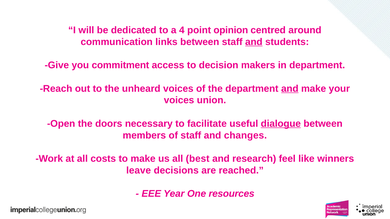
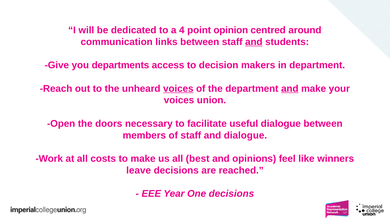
commitment: commitment -> departments
voices at (178, 89) underline: none -> present
dialogue at (281, 124) underline: present -> none
and changes: changes -> dialogue
research: research -> opinions
One resources: resources -> decisions
